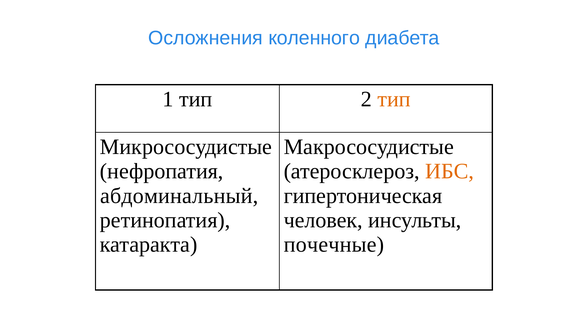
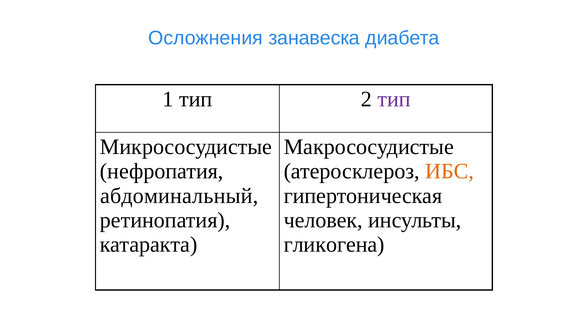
коленного: коленного -> занавеска
тип at (394, 99) colour: orange -> purple
почечные: почечные -> гликогена
